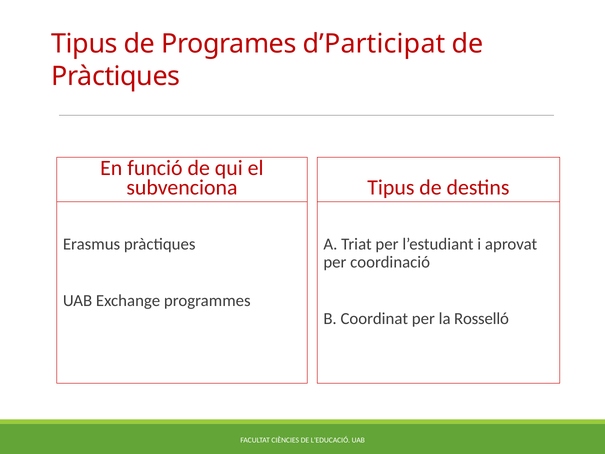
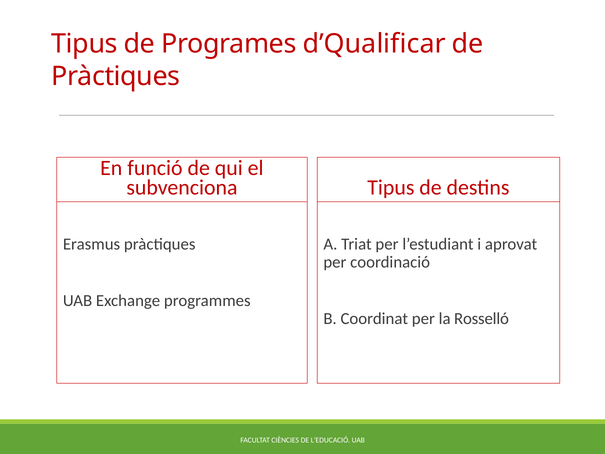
d’Participat: d’Participat -> d’Qualificar
